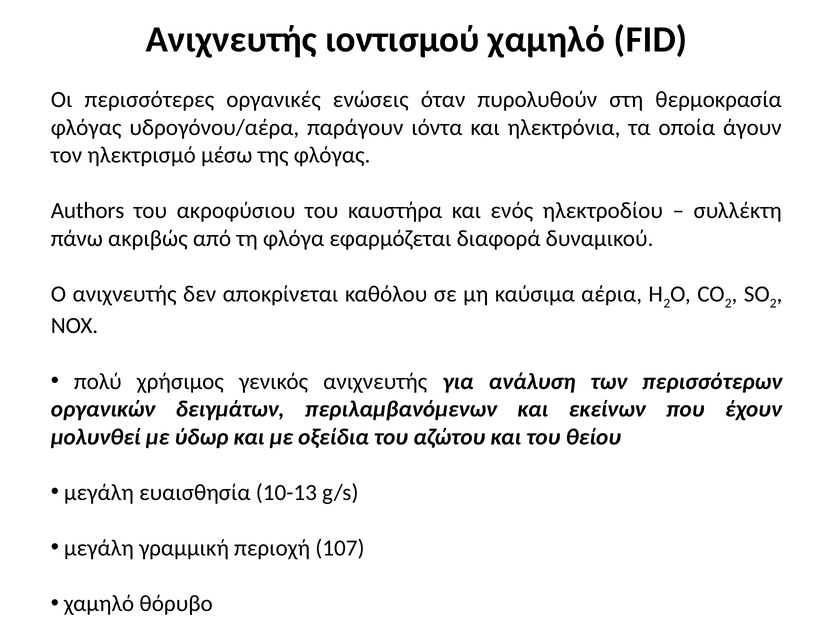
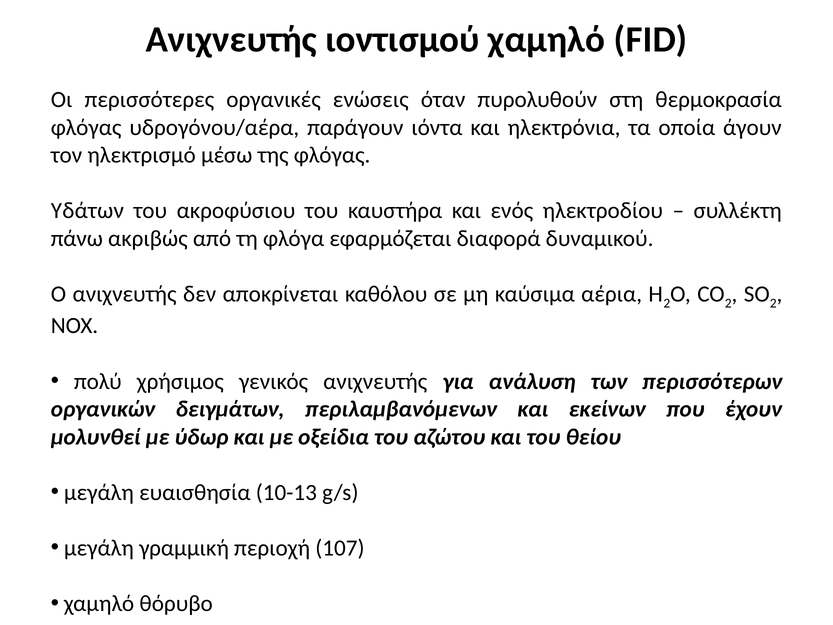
Authors: Authors -> Υδάτων
